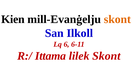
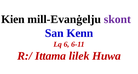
skont at (117, 19) colour: orange -> purple
Ilkoll: Ilkoll -> Kenn
lilek Skont: Skont -> Huwa
